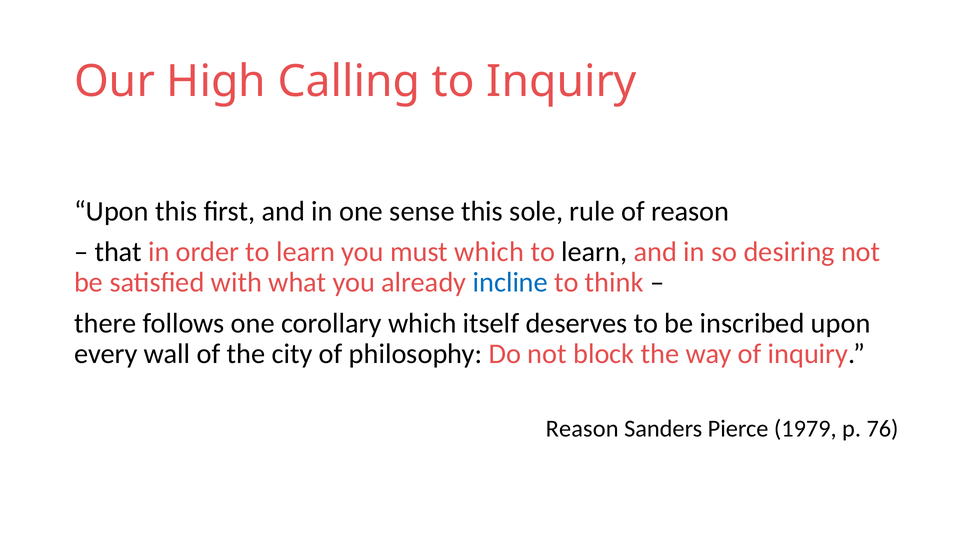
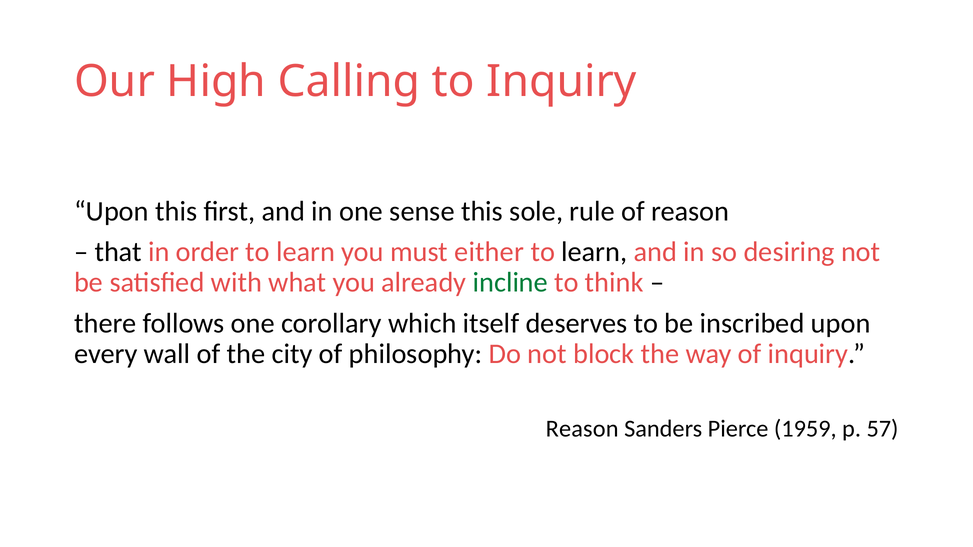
must which: which -> either
incline colour: blue -> green
1979: 1979 -> 1959
76: 76 -> 57
